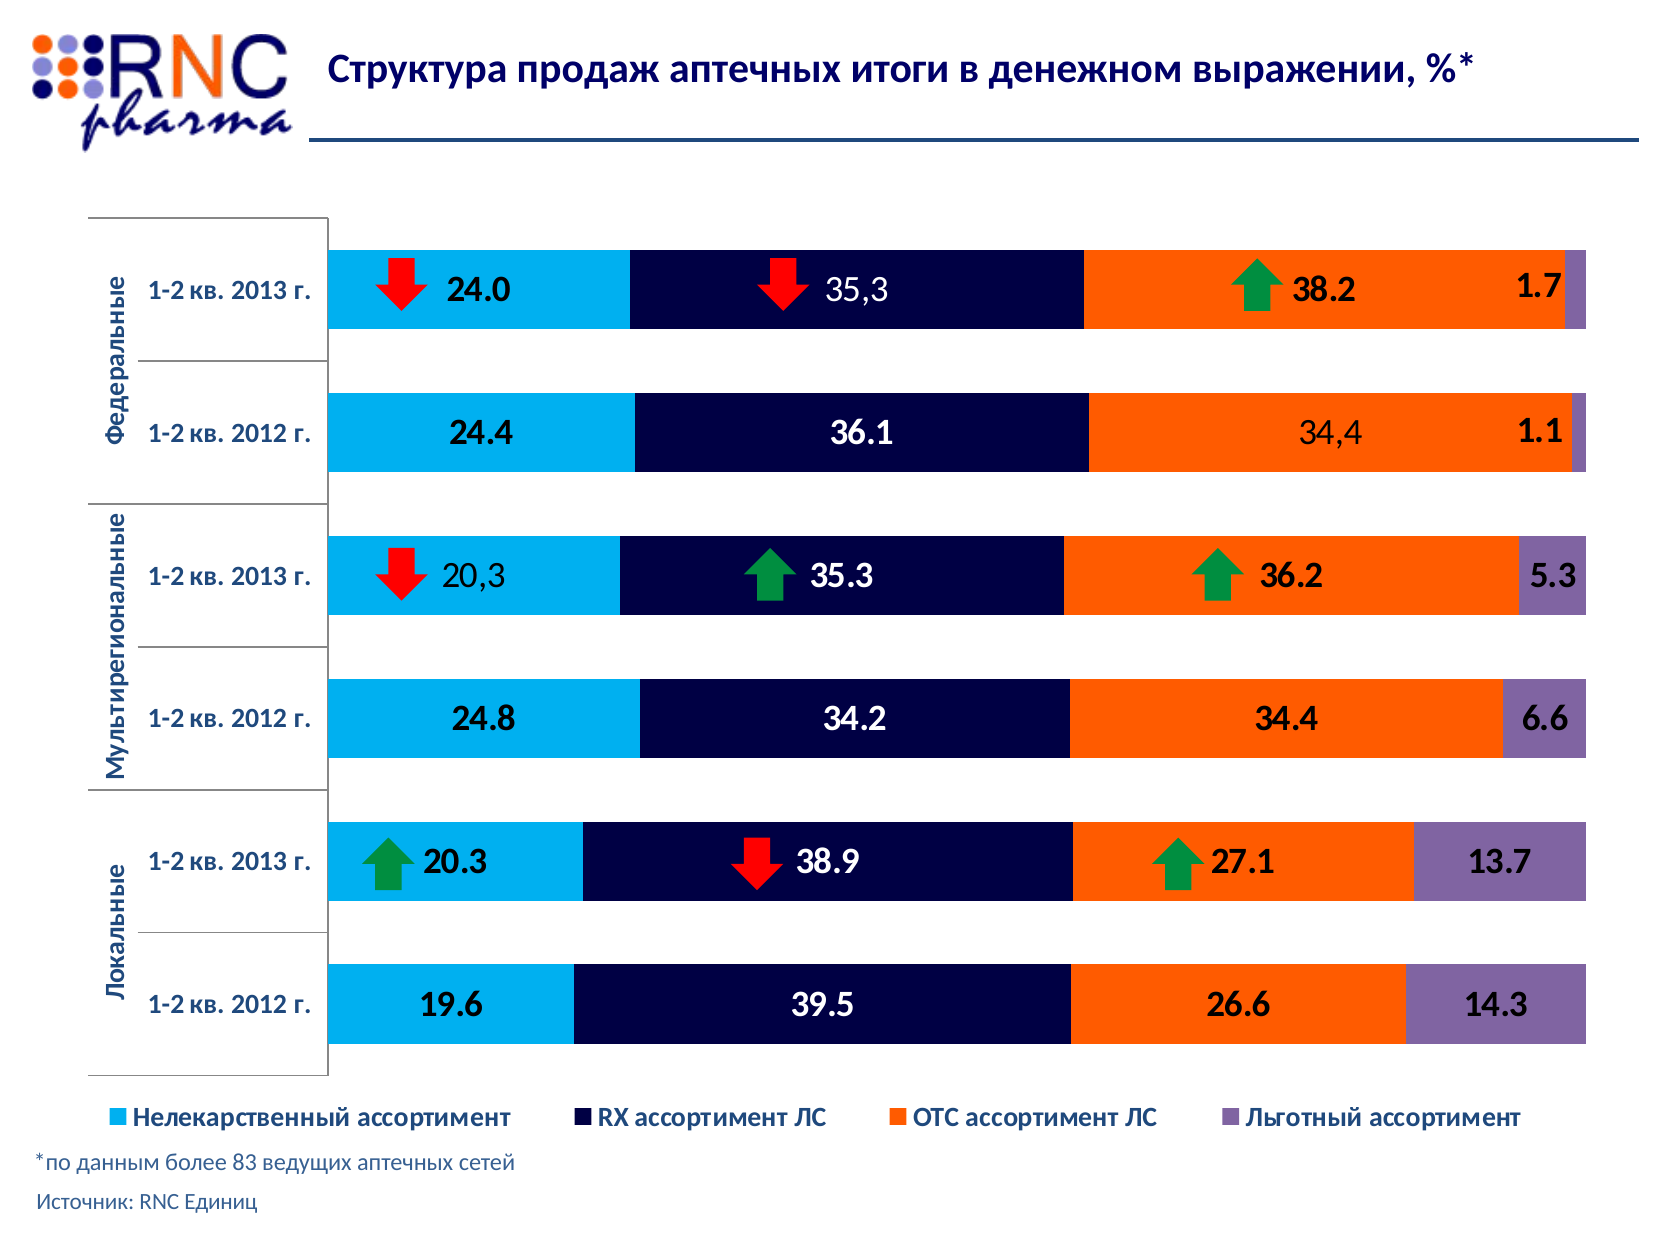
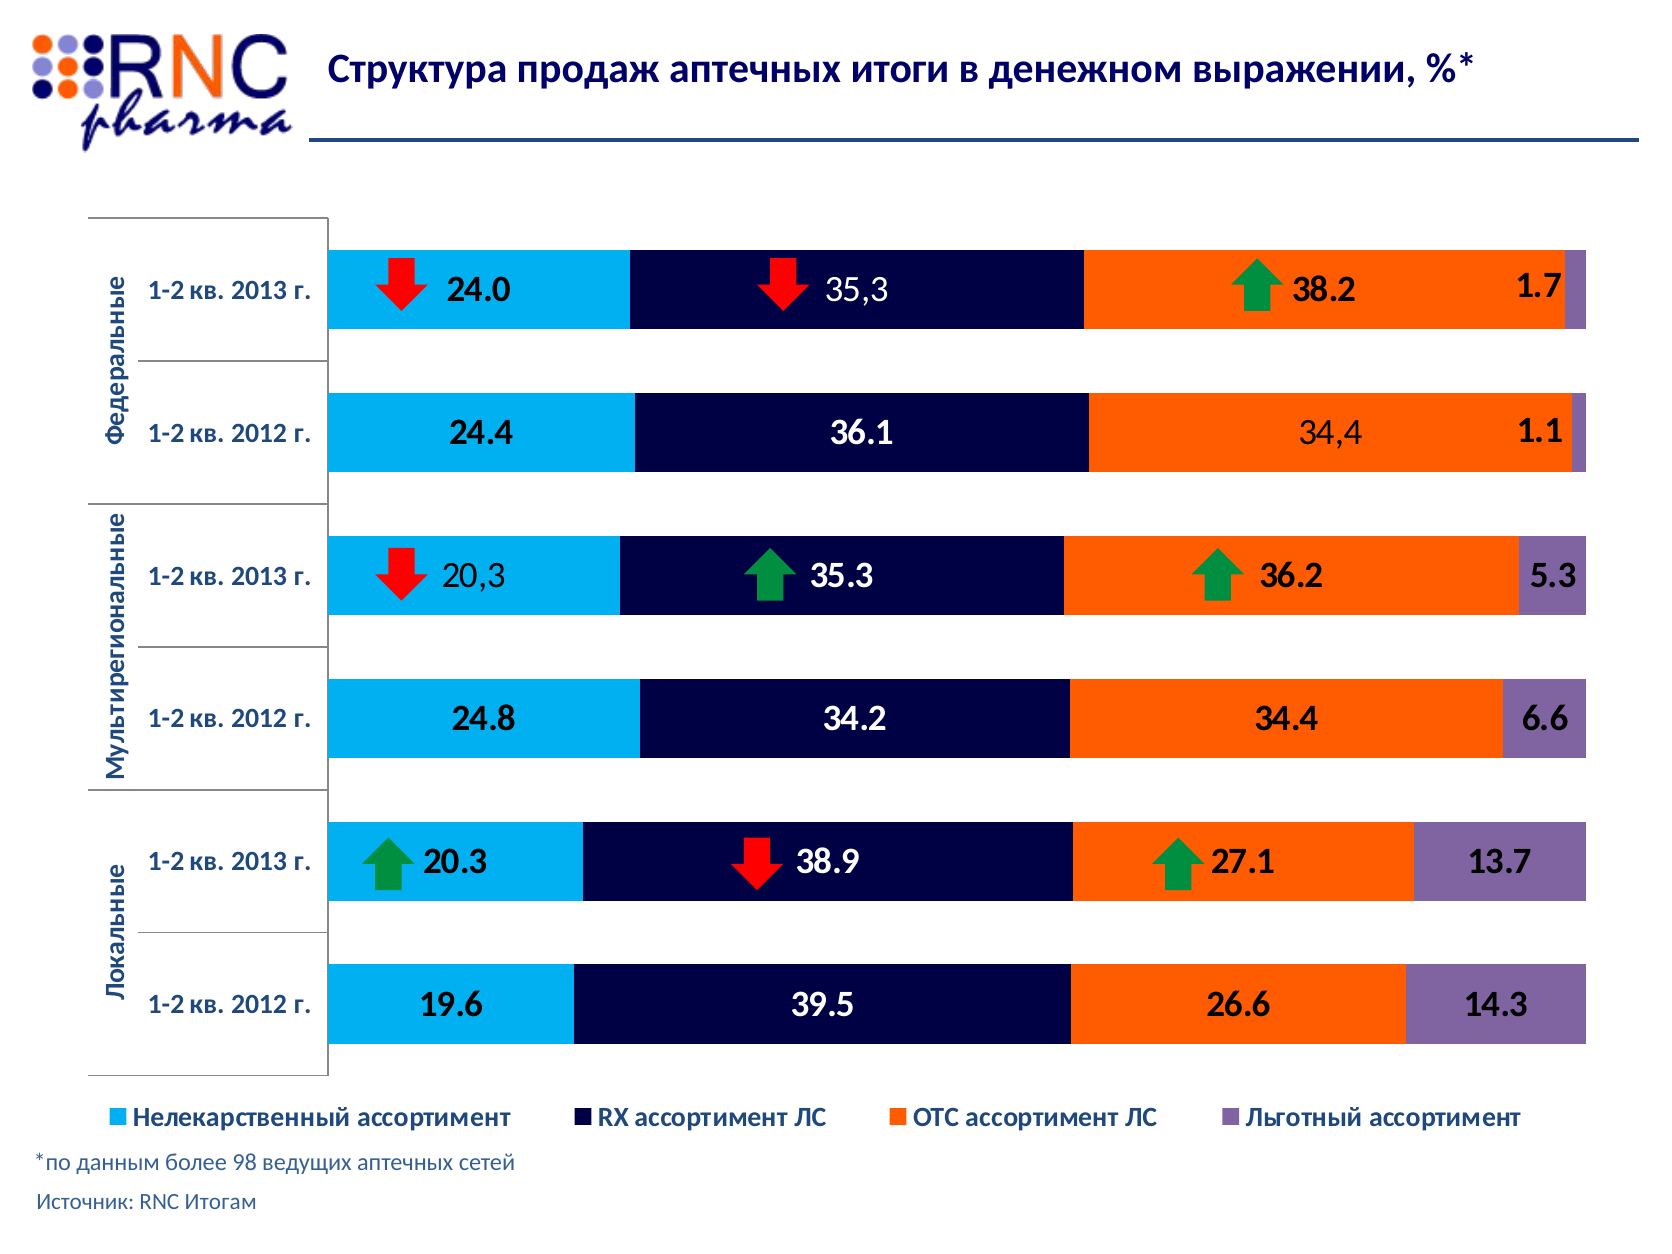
83: 83 -> 98
Единиц: Единиц -> Итогам
